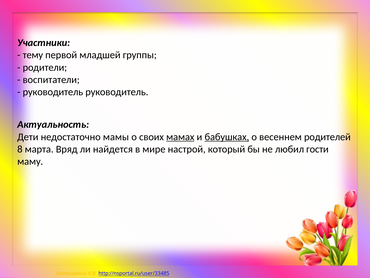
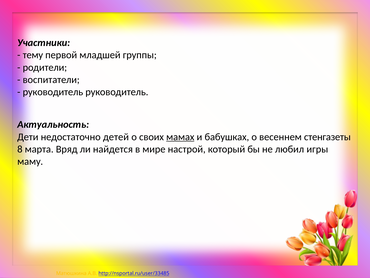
мамы: мамы -> детей
бабушках underline: present -> none
родителей: родителей -> стенгазеты
гости: гости -> игры
